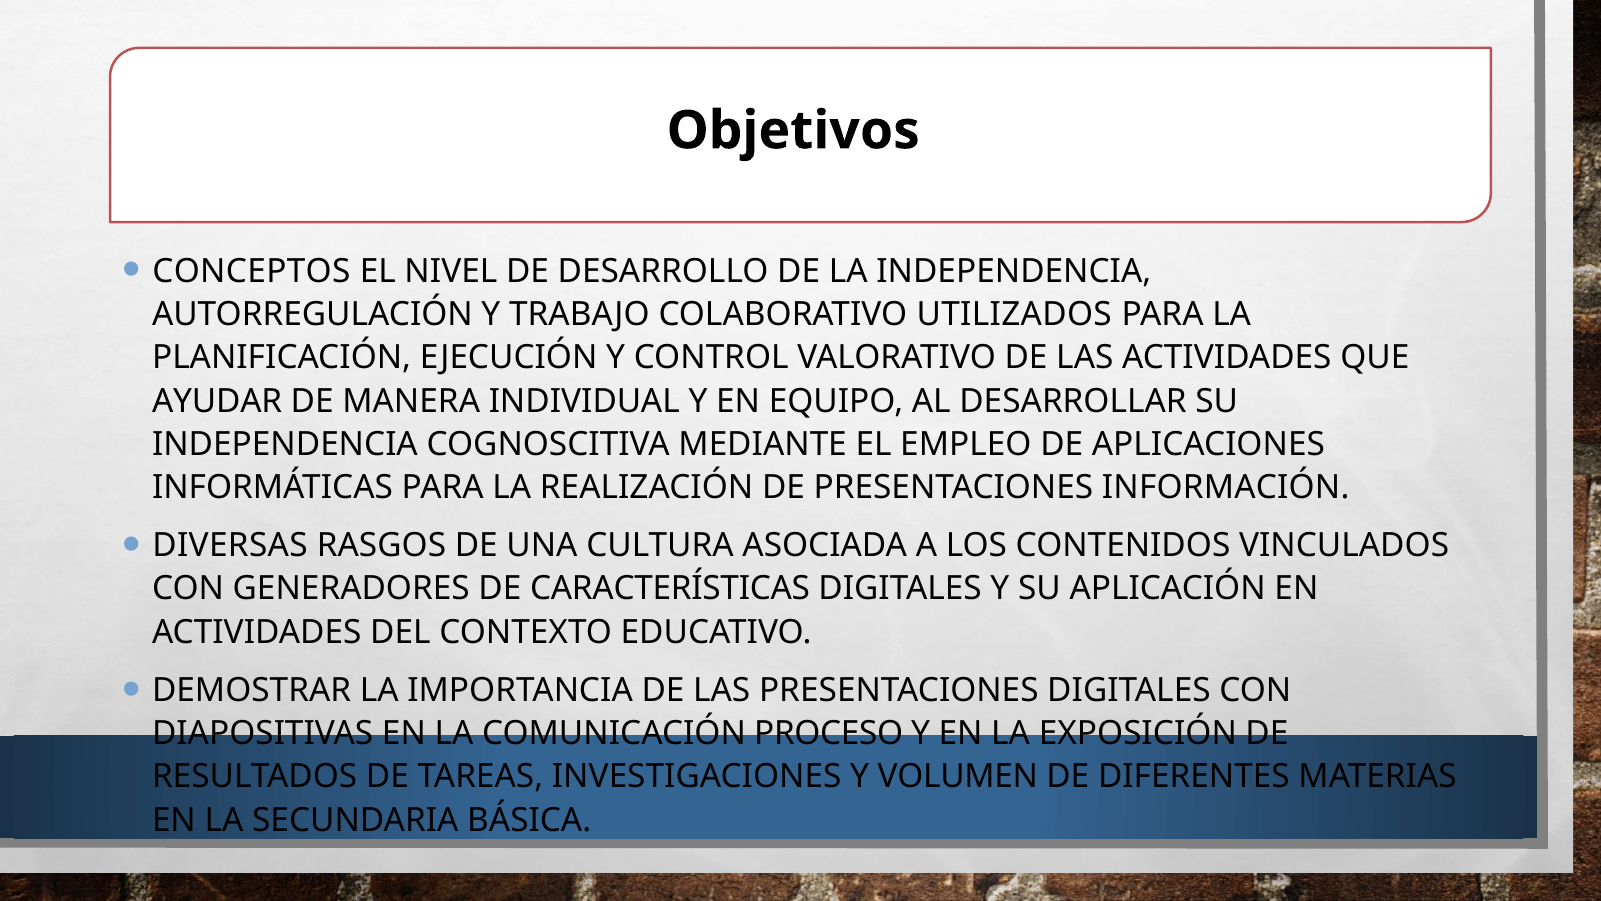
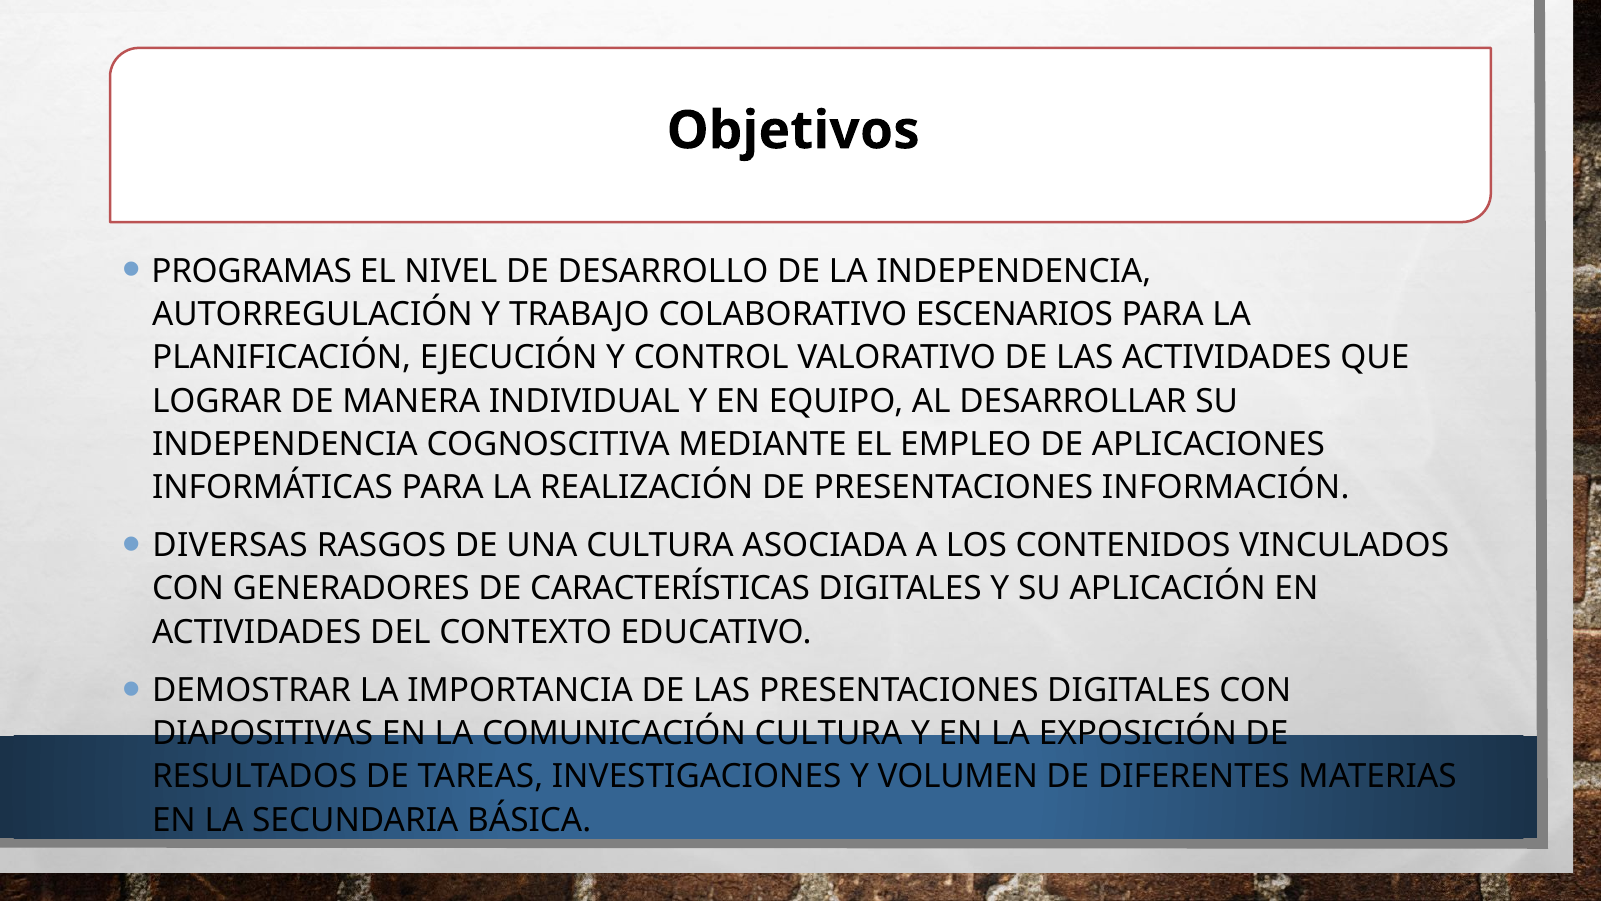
CONCEPTOS: CONCEPTOS -> PROGRAMAS
UTILIZADOS: UTILIZADOS -> ESCENARIOS
AYUDAR: AYUDAR -> LOGRAR
COMUNICACIÓN PROCESO: PROCESO -> CULTURA
